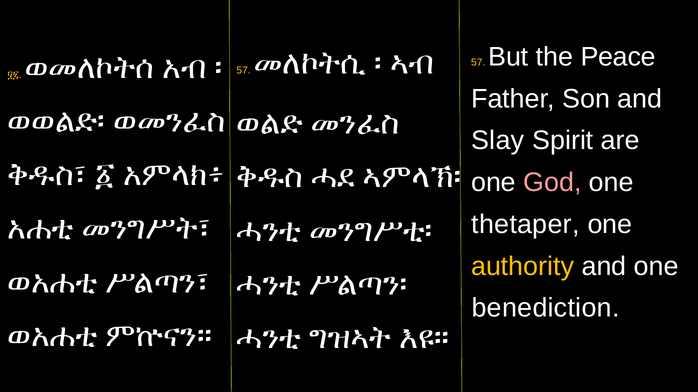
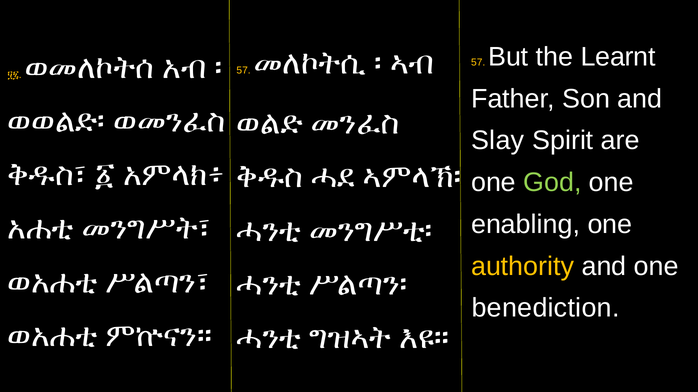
Peace: Peace -> Learnt
God colour: pink -> light green
thetaper: thetaper -> enabling
